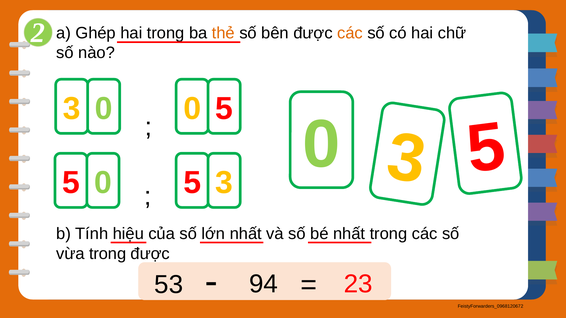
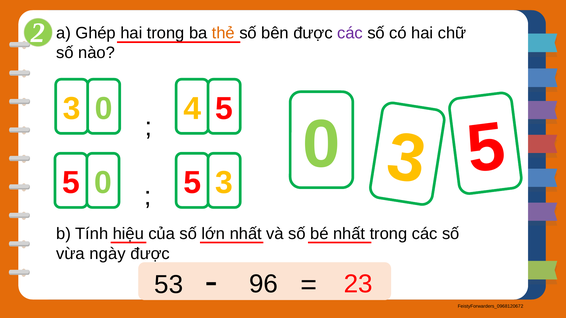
các at (350, 33) colour: orange -> purple
0 0: 0 -> 4
vừa trong: trong -> ngày
94: 94 -> 96
